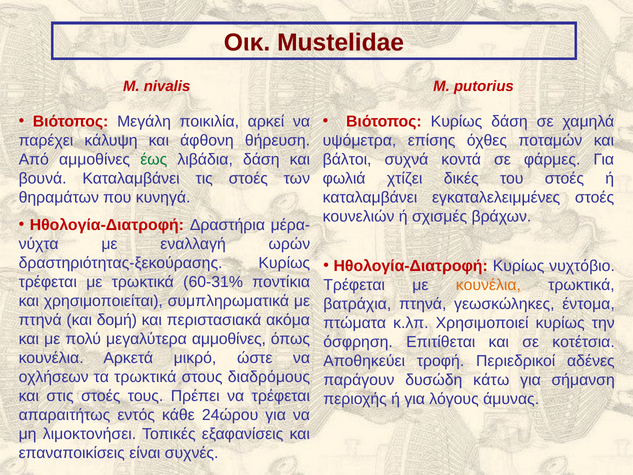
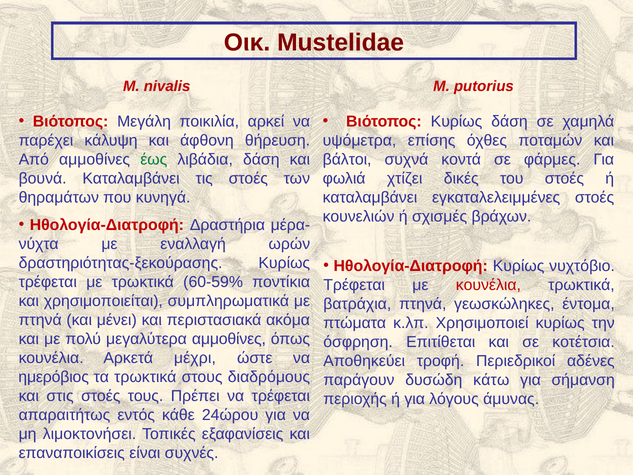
60-31%: 60-31% -> 60-59%
κουνέλια at (488, 285) colour: orange -> red
δομή: δομή -> μένει
μικρό: μικρό -> μέχρι
οχλήσεων: οχλήσεων -> ημερόβιος
